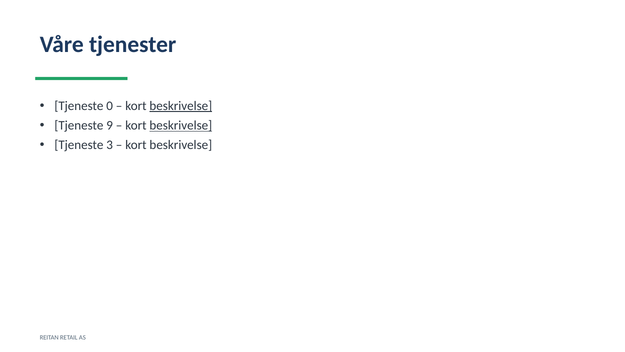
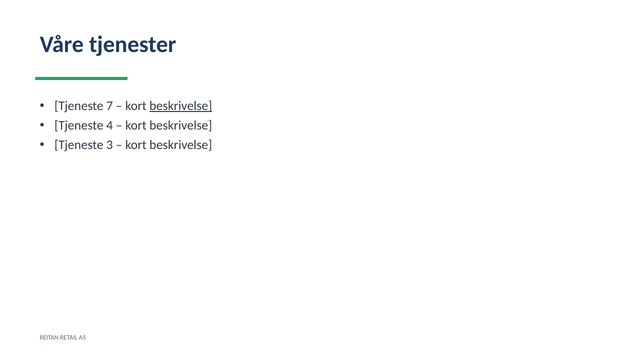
0: 0 -> 7
9: 9 -> 4
beskrivelse at (181, 125) underline: present -> none
